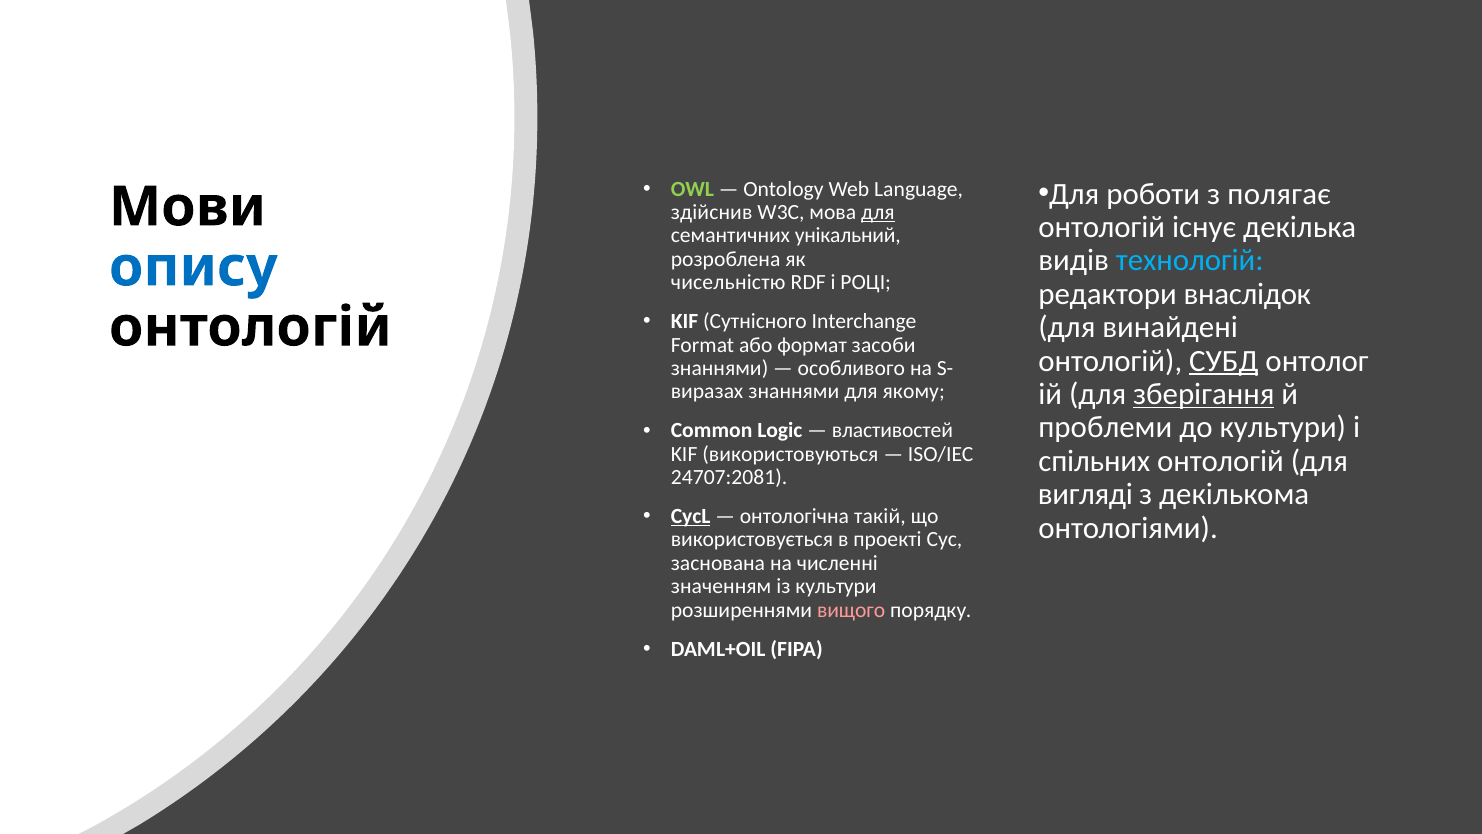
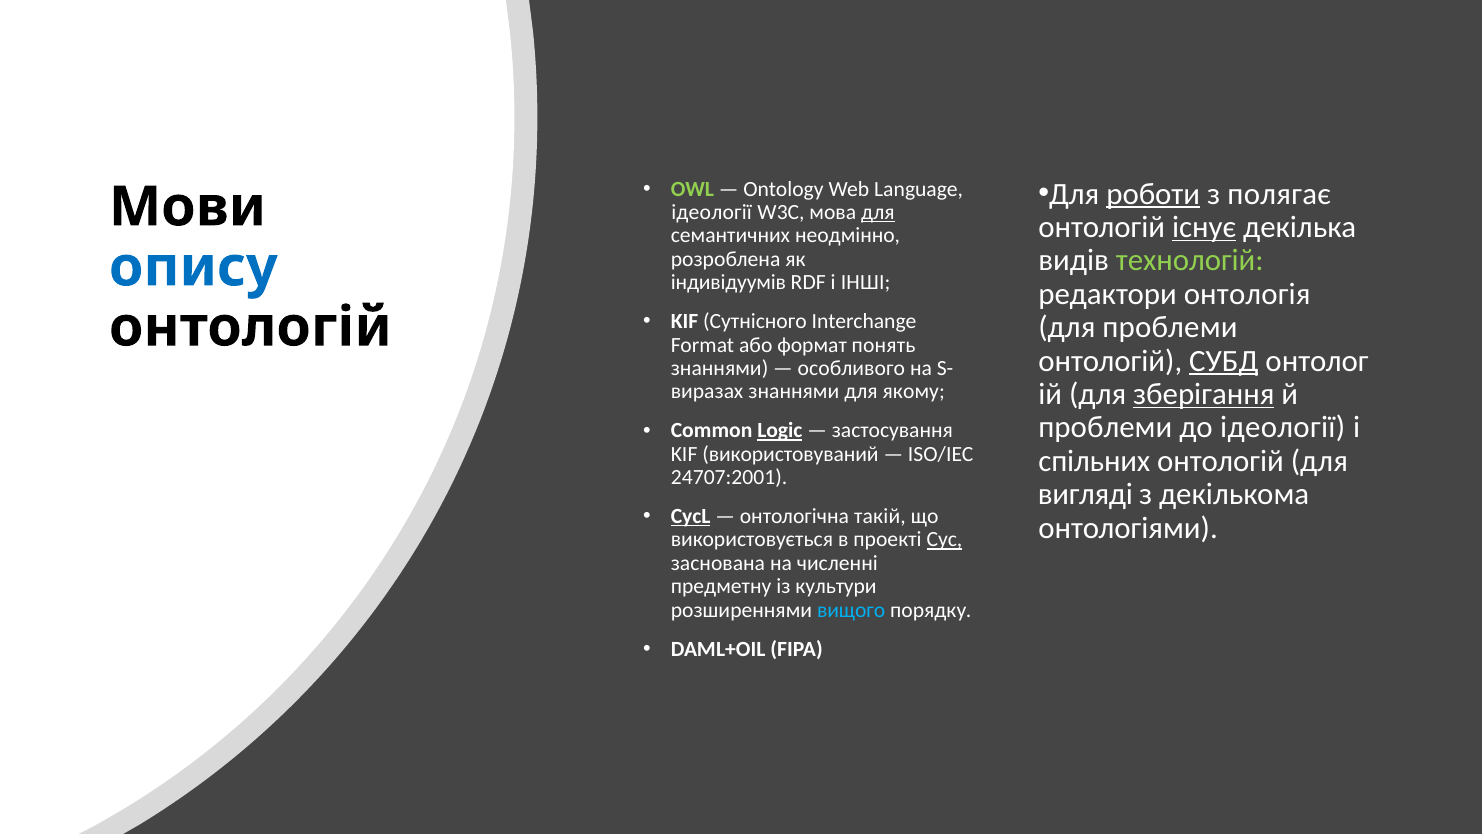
роботи underline: none -> present
здійснив at (712, 212): здійснив -> ідеології
існує underline: none -> present
унікальний: унікальний -> неодмінно
технологій colour: light blue -> light green
чисельністю: чисельністю -> індивідуумів
РОЦІ: РОЦІ -> ІНШІ
внаслідок: внаслідок -> онтологія
для винайдені: винайдені -> проблеми
засоби: засоби -> понять
до культури: культури -> ідеології
Logic underline: none -> present
властивостей: властивостей -> застосування
використовуються: використовуються -> використовуваний
24707:2081: 24707:2081 -> 24707:2001
Cyc underline: none -> present
значенням: значенням -> предметну
вищого colour: pink -> light blue
